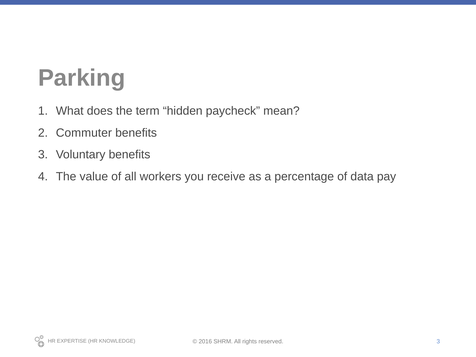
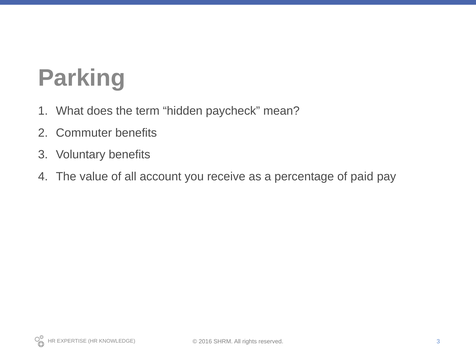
workers: workers -> account
data: data -> paid
